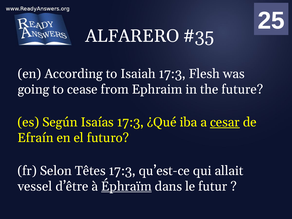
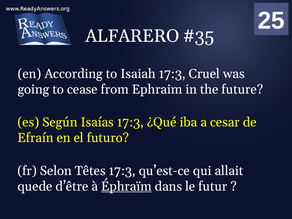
Flesh: Flesh -> Cruel
cesar underline: present -> none
vessel: vessel -> quede
